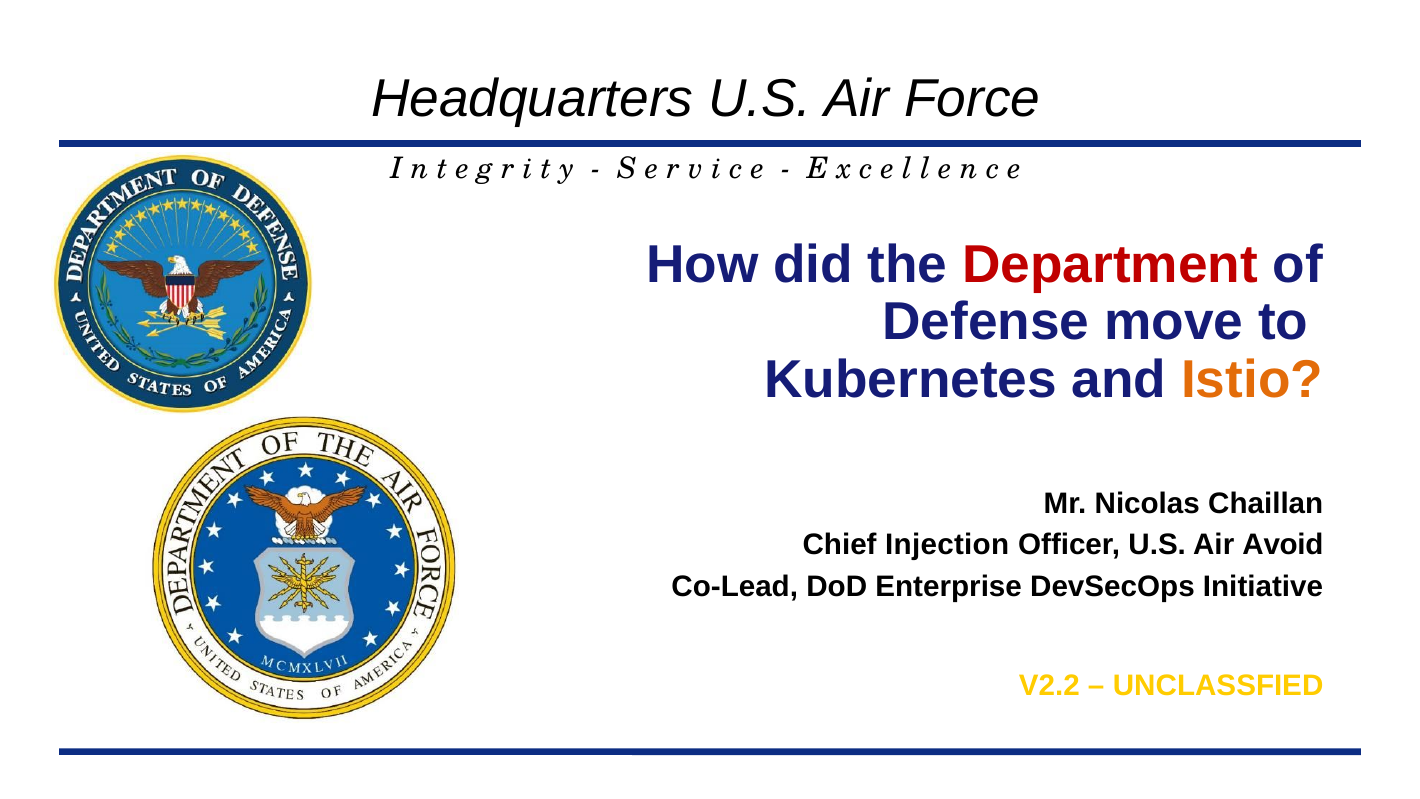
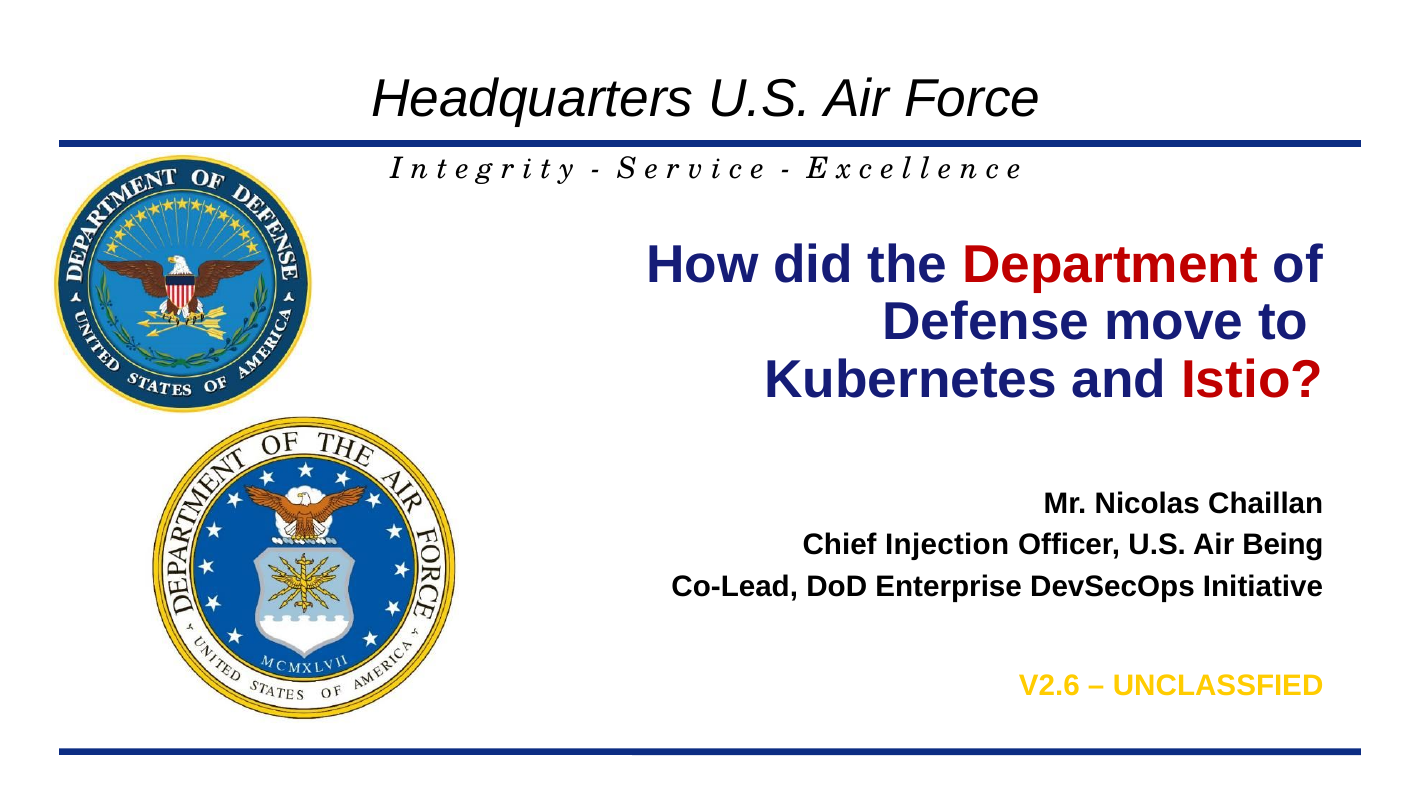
Istio colour: orange -> red
Avoid: Avoid -> Being
V2.2: V2.2 -> V2.6
